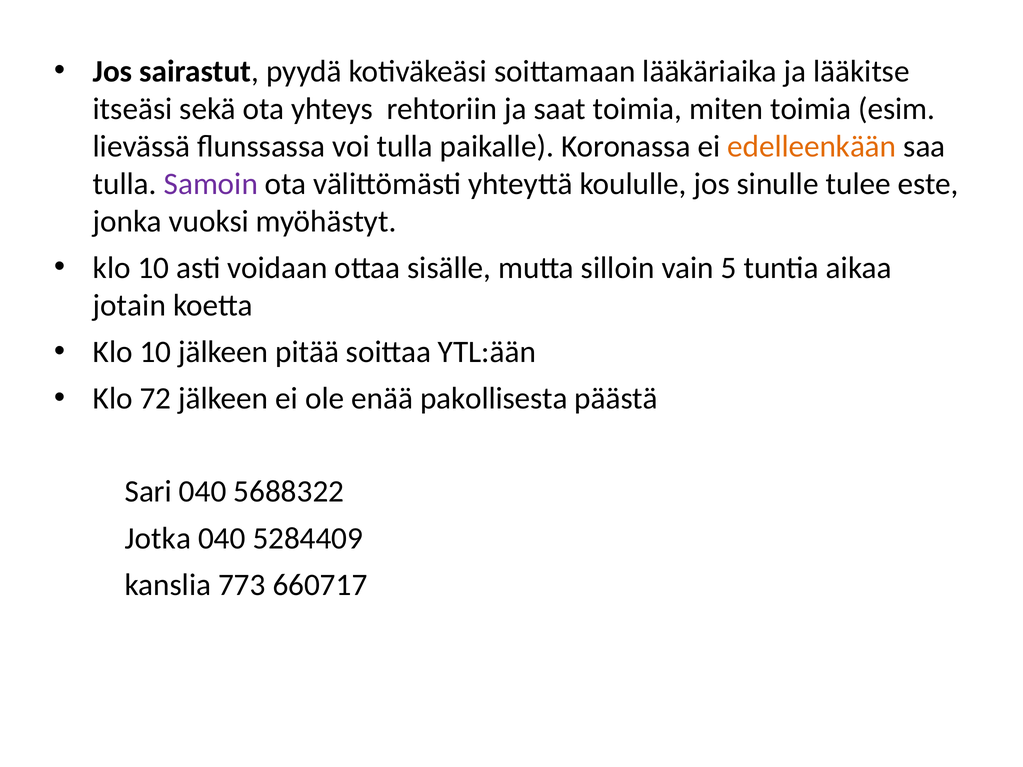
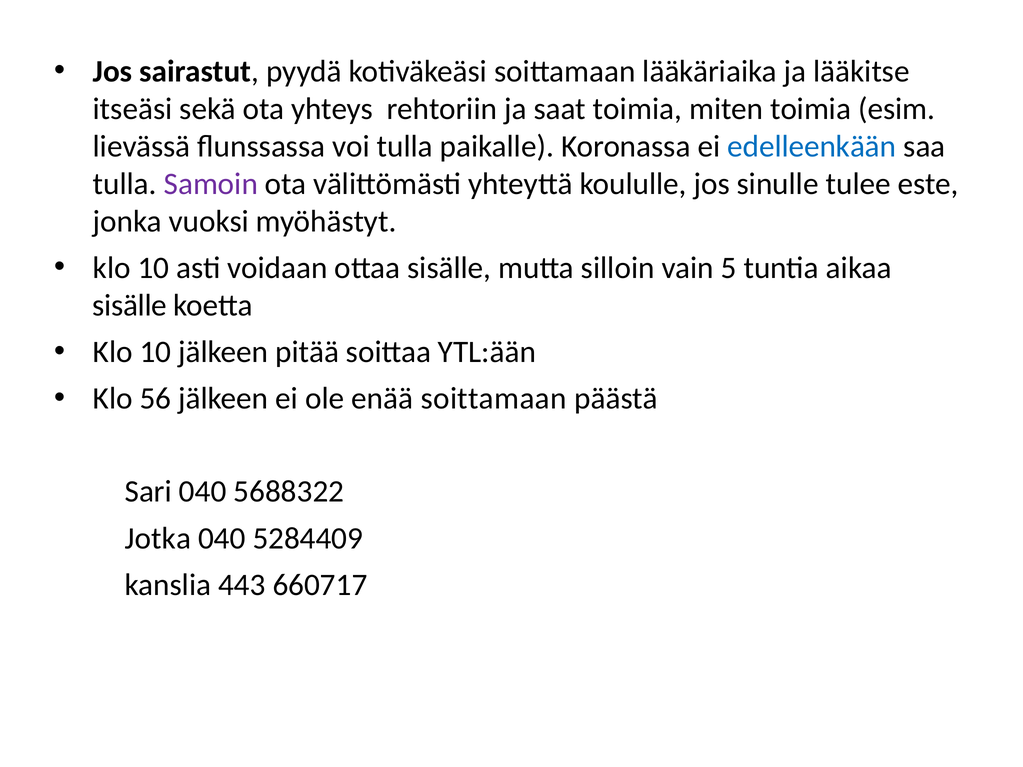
edelleenkään colour: orange -> blue
jotain at (129, 305): jotain -> sisälle
72: 72 -> 56
enää pakollisesta: pakollisesta -> soittamaan
773: 773 -> 443
